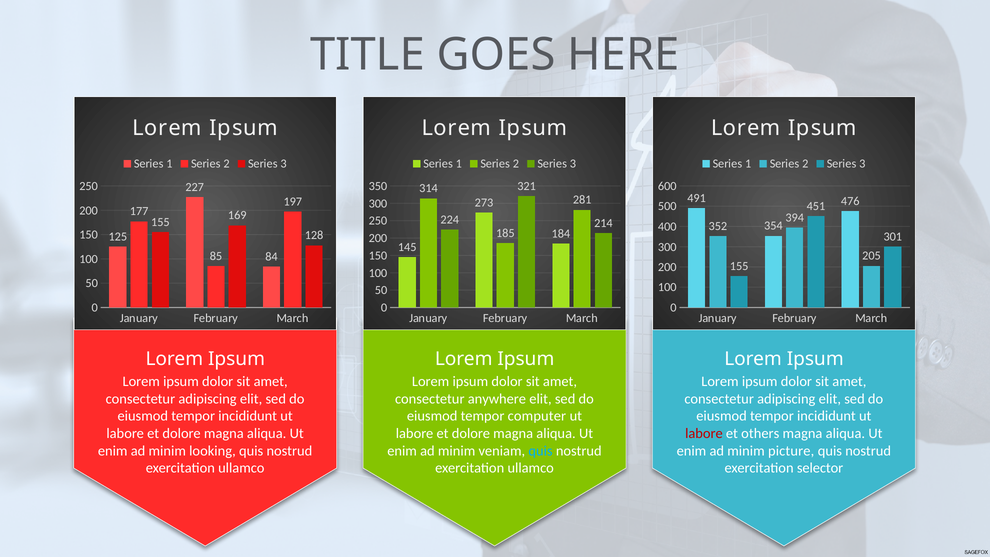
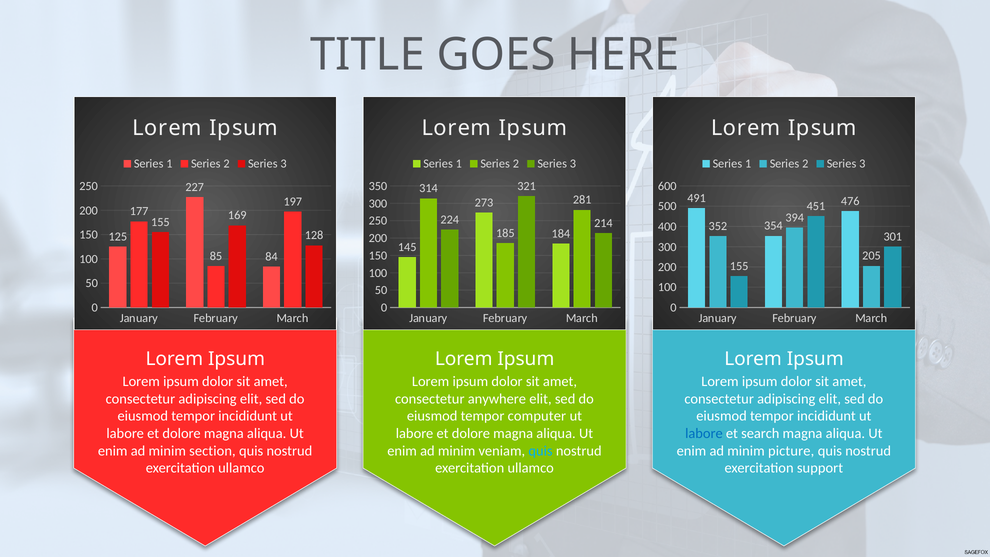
labore at (704, 433) colour: red -> blue
others: others -> search
looking: looking -> section
selector: selector -> support
